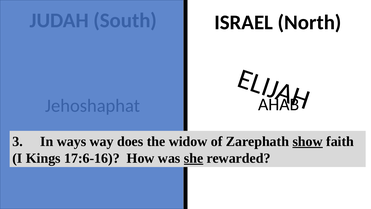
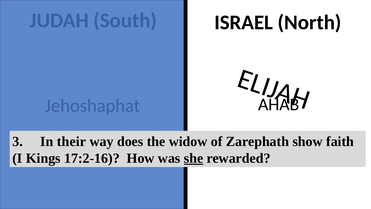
ways: ways -> their
show underline: present -> none
17:6-16: 17:6-16 -> 17:2-16
